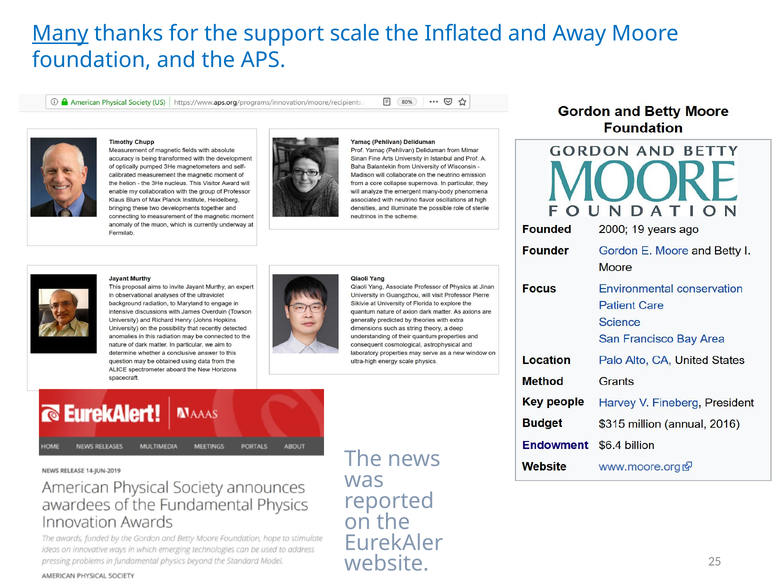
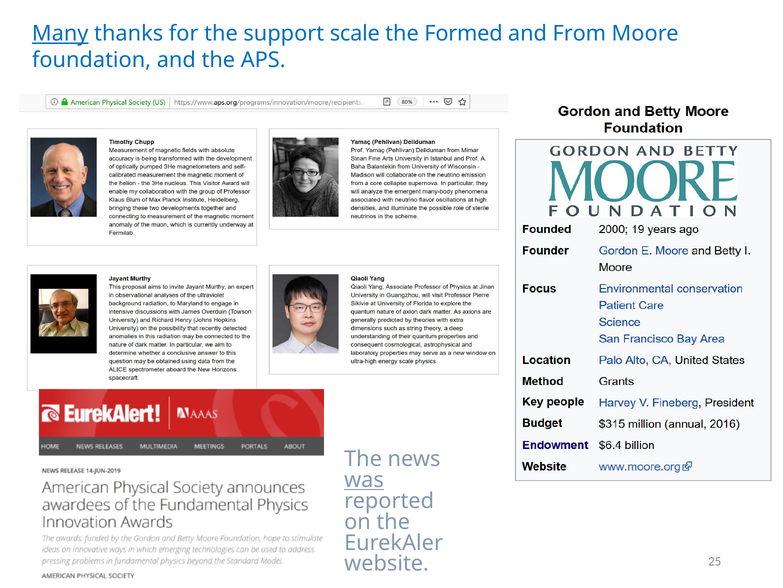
Inflated: Inflated -> Formed
Away: Away -> From
was underline: none -> present
